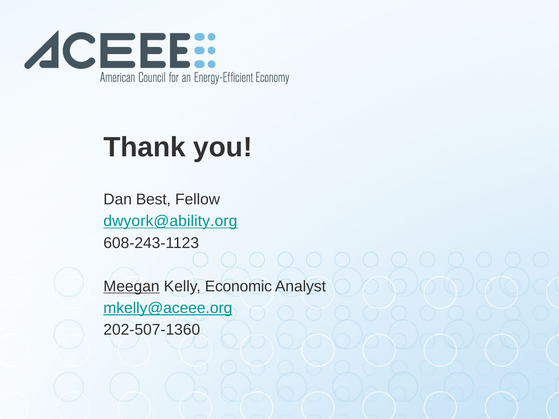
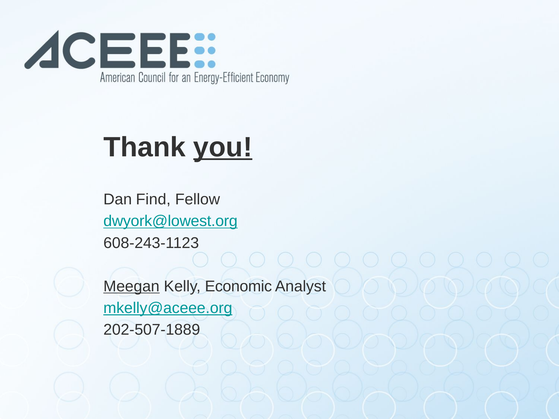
you underline: none -> present
Best: Best -> Find
dwyork@ability.org: dwyork@ability.org -> dwyork@lowest.org
202-507-1360: 202-507-1360 -> 202-507-1889
